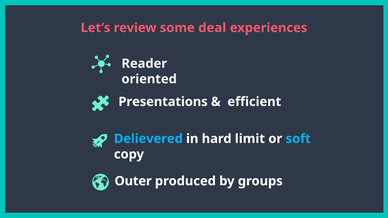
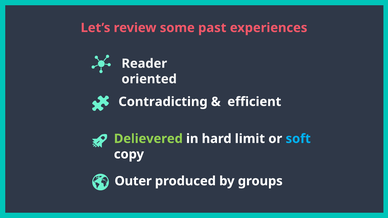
deal: deal -> past
Presentations: Presentations -> Contradicting
Delievered colour: light blue -> light green
